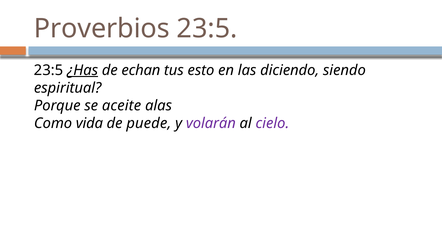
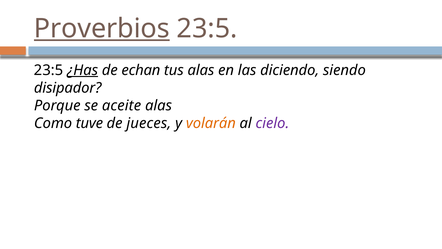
Proverbios underline: none -> present
tus esto: esto -> alas
espiritual: espiritual -> disipador
vida: vida -> tuve
puede: puede -> jueces
volarán colour: purple -> orange
